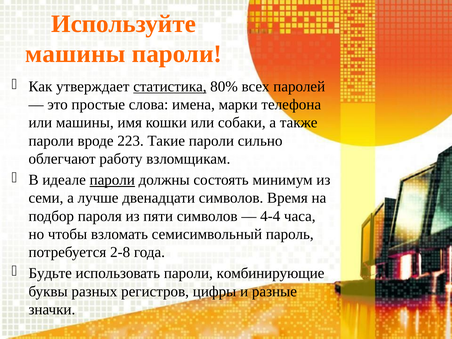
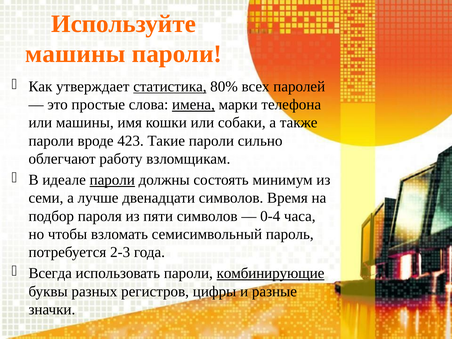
имена underline: none -> present
223: 223 -> 423
4-4: 4-4 -> 0-4
2-8: 2-8 -> 2-3
Будьте: Будьте -> Всегда
комбинирующие underline: none -> present
